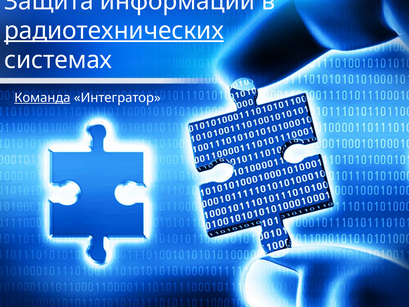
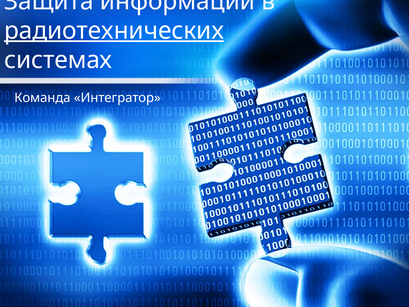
Команда underline: present -> none
